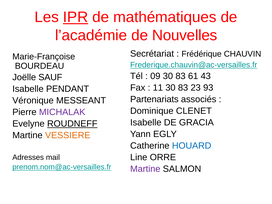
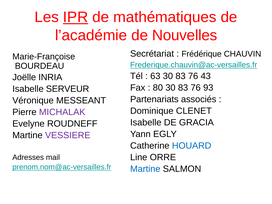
09: 09 -> 63
61 at (193, 76): 61 -> 76
SAUF: SAUF -> INRIA
11: 11 -> 80
23 at (196, 88): 23 -> 76
PENDANT: PENDANT -> SERVEUR
ROUDNEFF underline: present -> none
VESSIERE colour: orange -> purple
Martine at (145, 169) colour: purple -> blue
